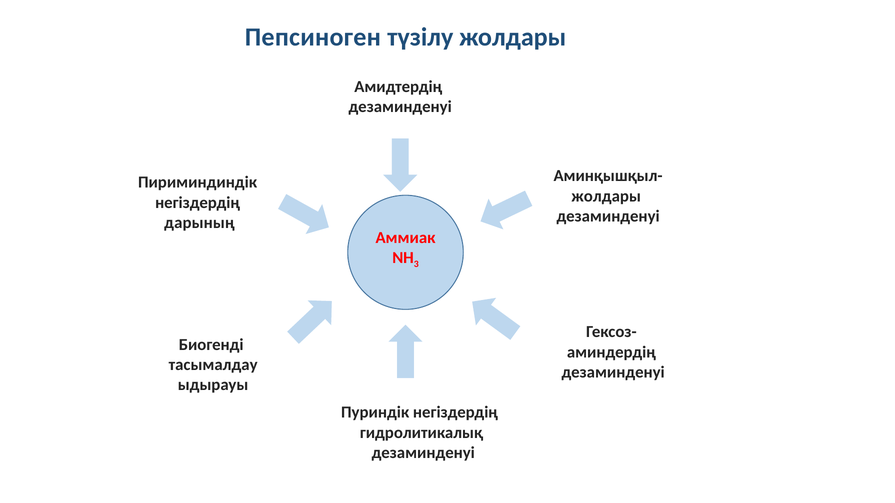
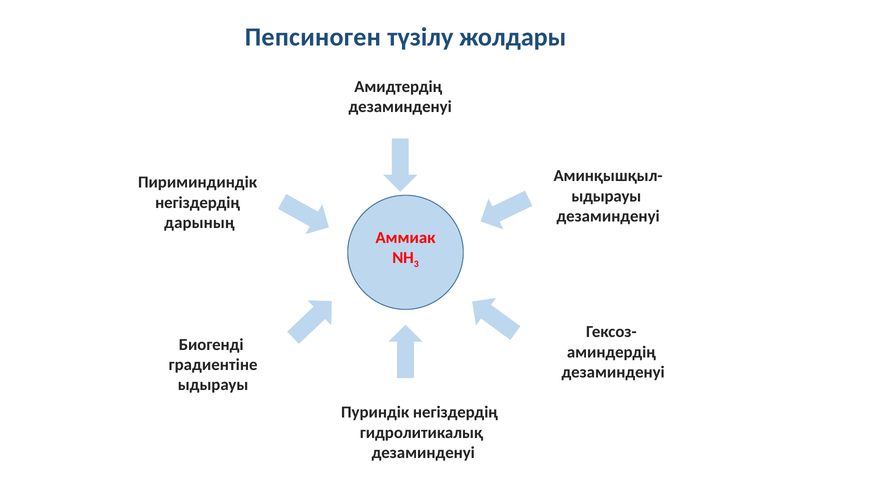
жолдары at (606, 196): жолдары -> ыдырауы
тасымалдау: тасымалдау -> градиентіне
